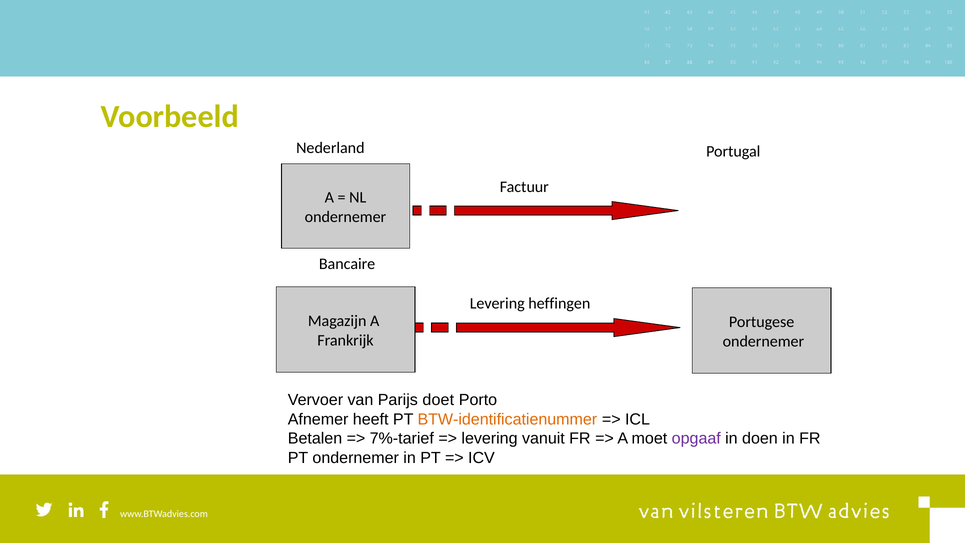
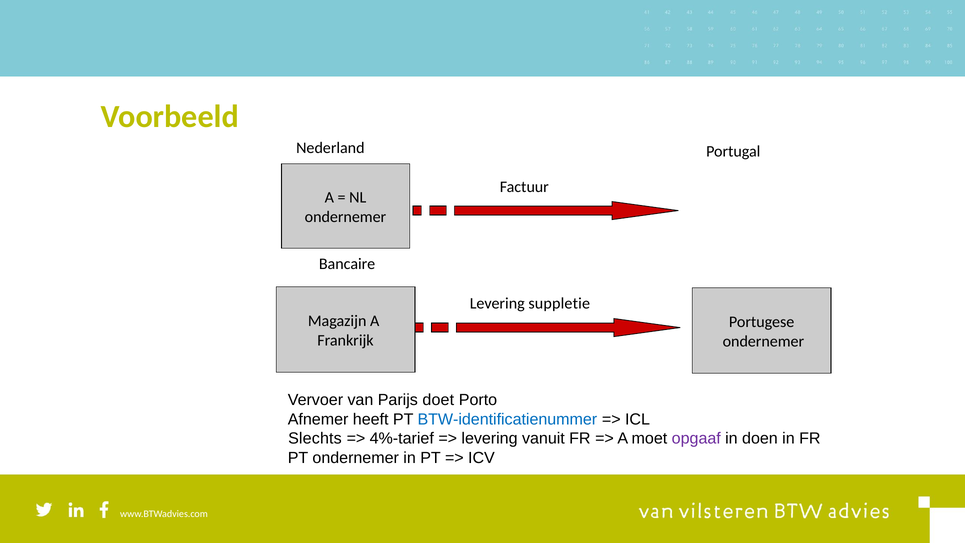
heffingen: heffingen -> suppletie
BTW-identificatienummer colour: orange -> blue
Betalen: Betalen -> Slechts
7%-tarief: 7%-tarief -> 4%-tarief
